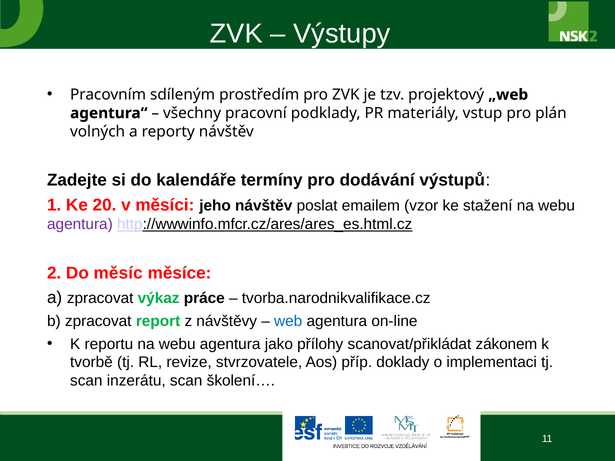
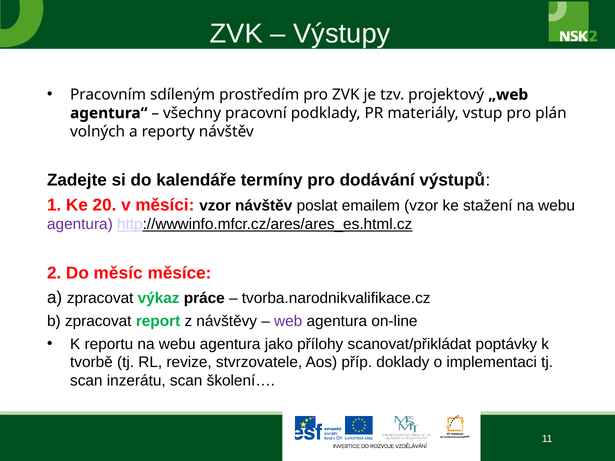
měsíci jeho: jeho -> vzor
web colour: blue -> purple
zákonem: zákonem -> poptávky
